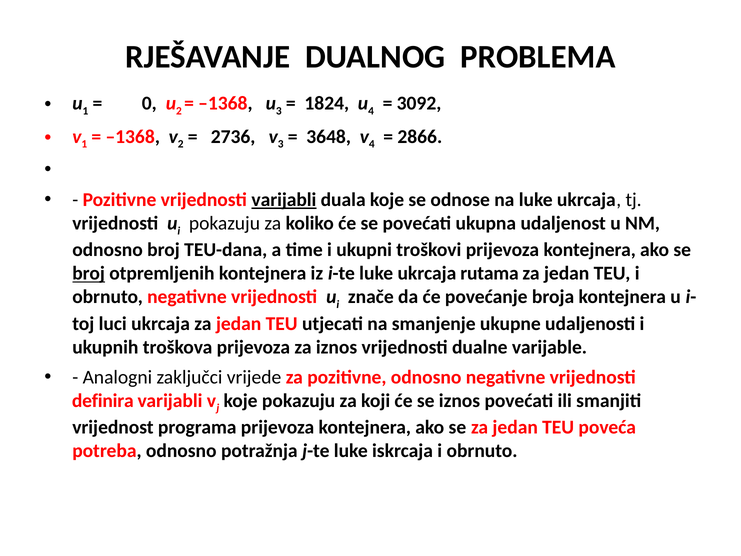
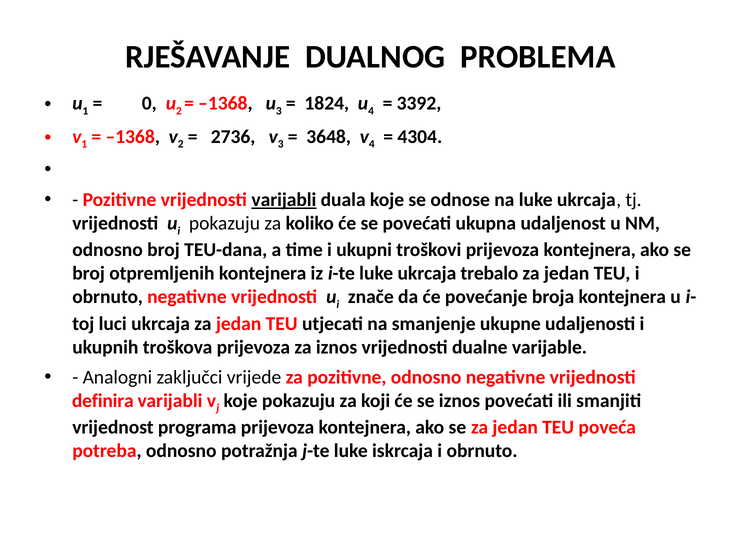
3092: 3092 -> 3392
2866: 2866 -> 4304
broj at (89, 273) underline: present -> none
rutama: rutama -> trebalo
